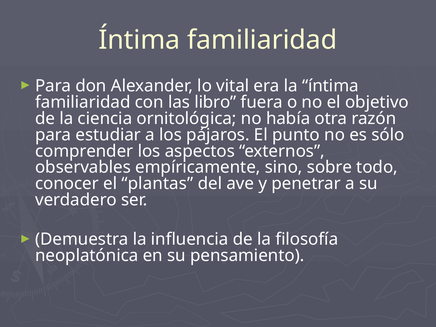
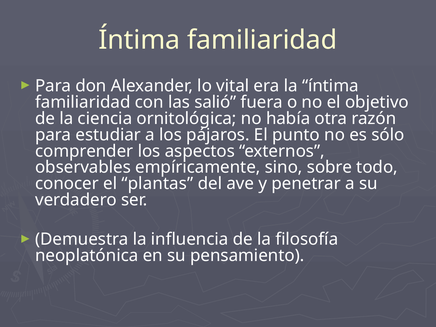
libro: libro -> salió
